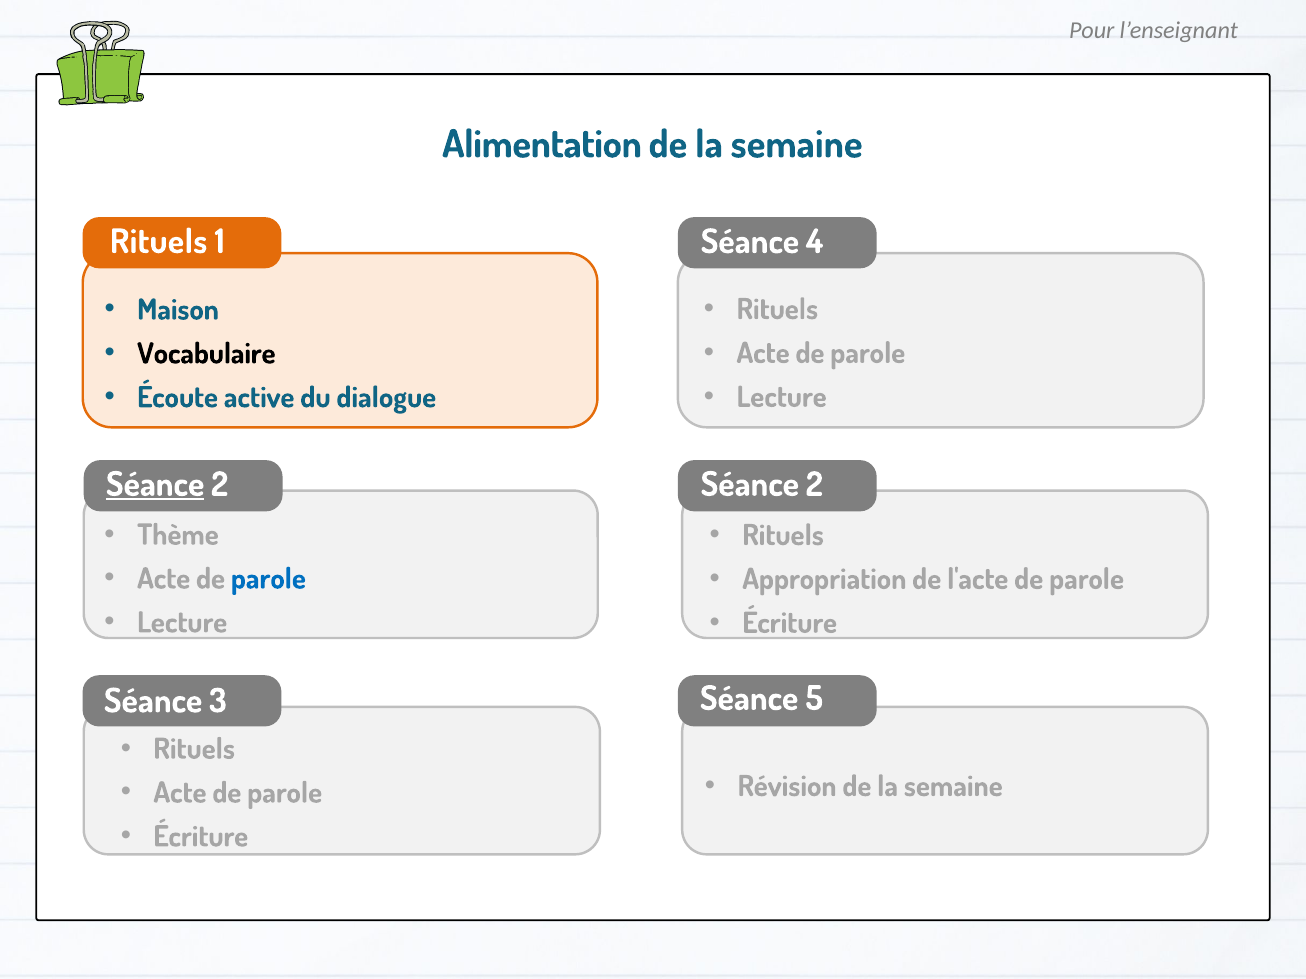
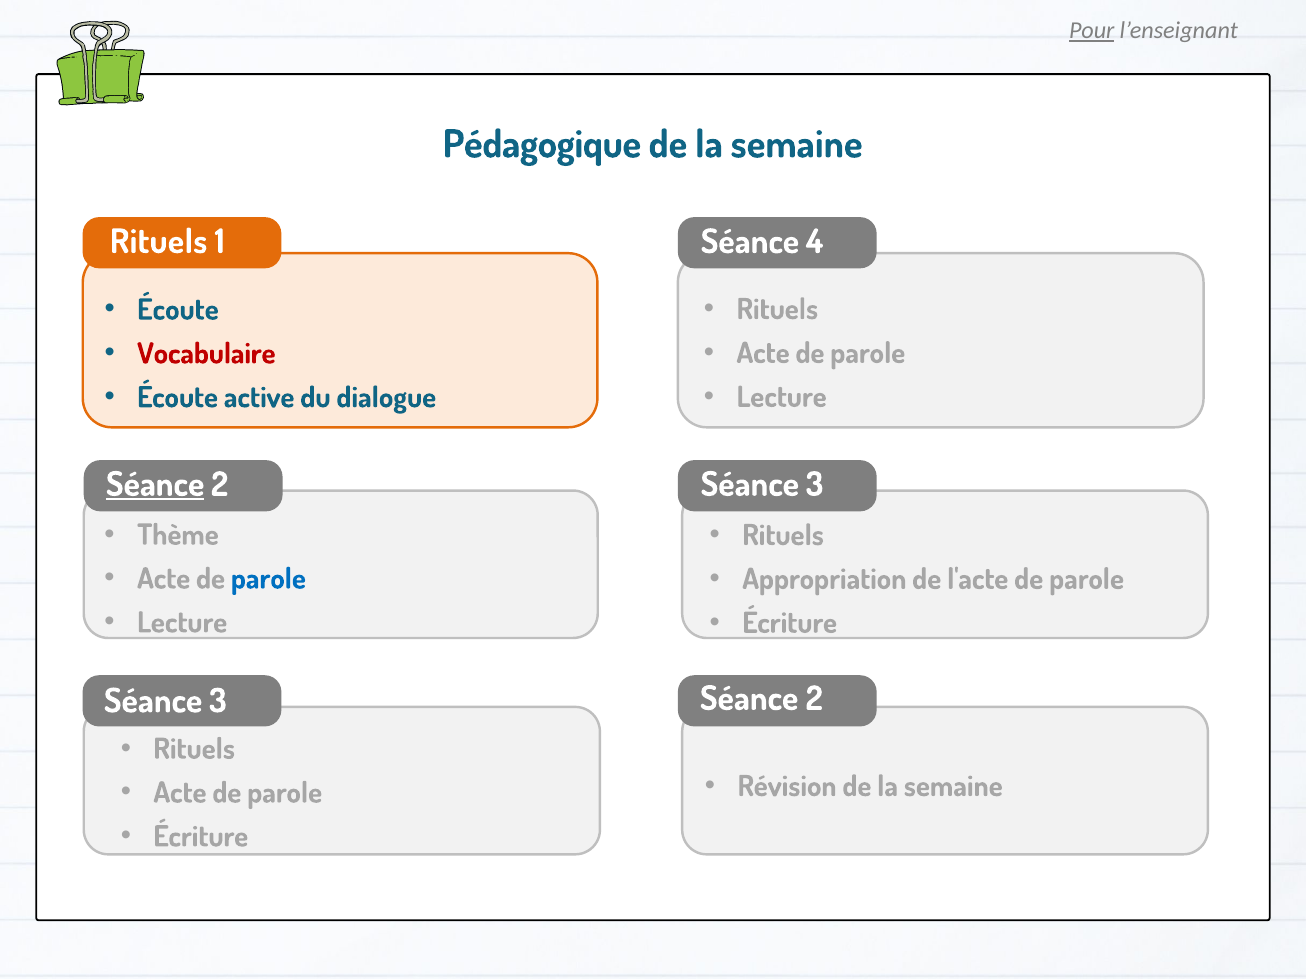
Pour underline: none -> present
Alimentation: Alimentation -> Pédagogique
Maison at (178, 310): Maison -> Écoute
Vocabulaire colour: black -> red
2 at (814, 485): 2 -> 3
5 at (814, 699): 5 -> 2
